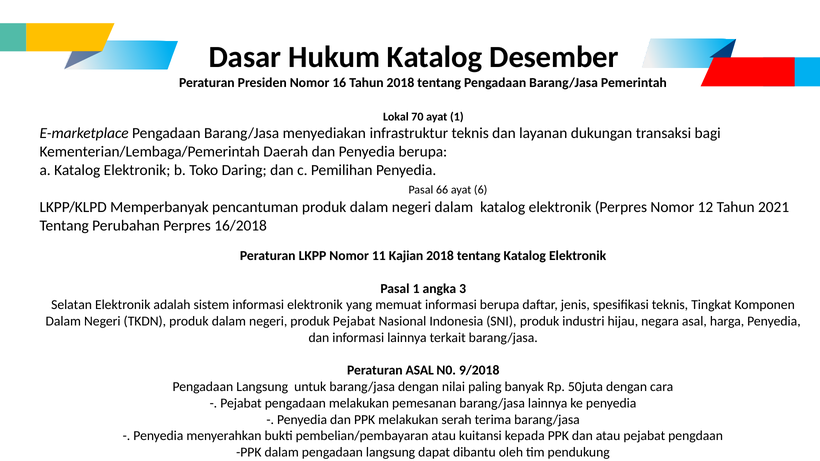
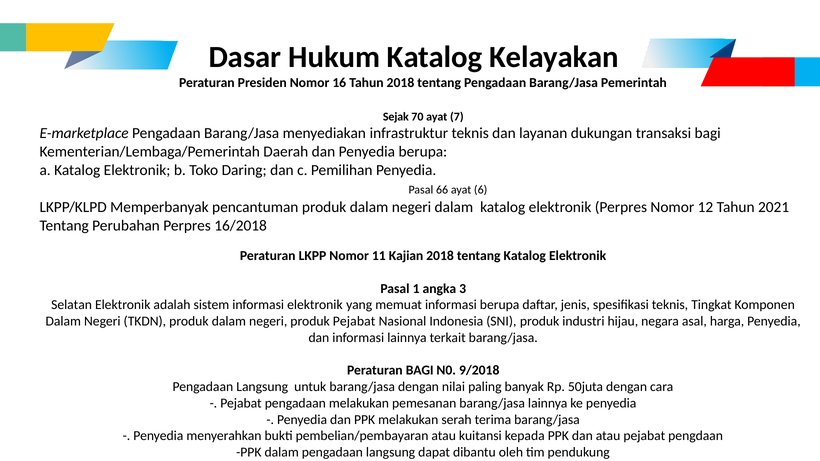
Desember: Desember -> Kelayakan
Lokal: Lokal -> Sejak
ayat 1: 1 -> 7
Peraturan ASAL: ASAL -> BAGI
